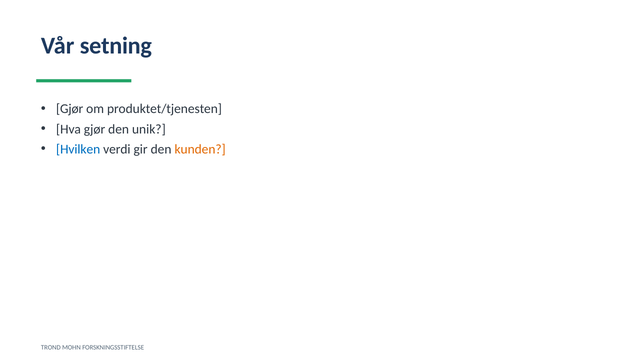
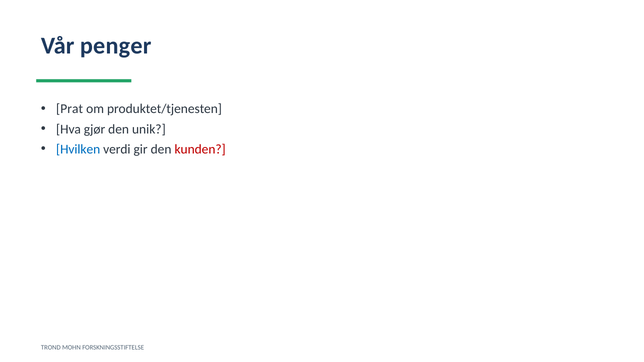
setning: setning -> penger
Gjør at (70, 109): Gjør -> Prat
kunden colour: orange -> red
